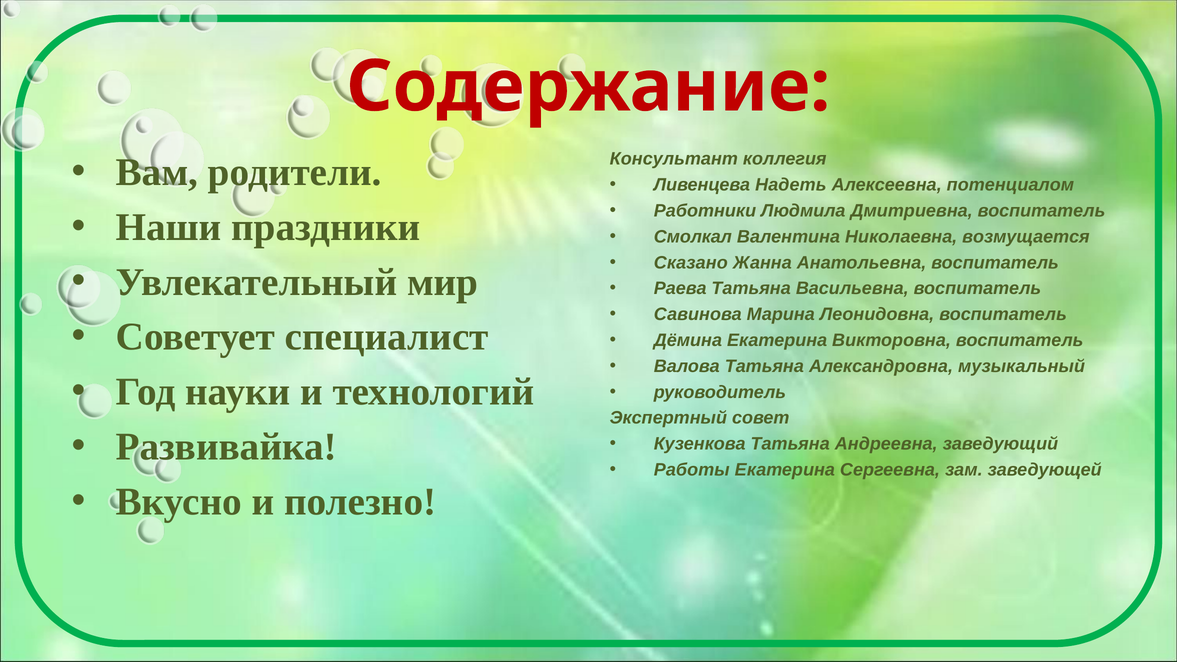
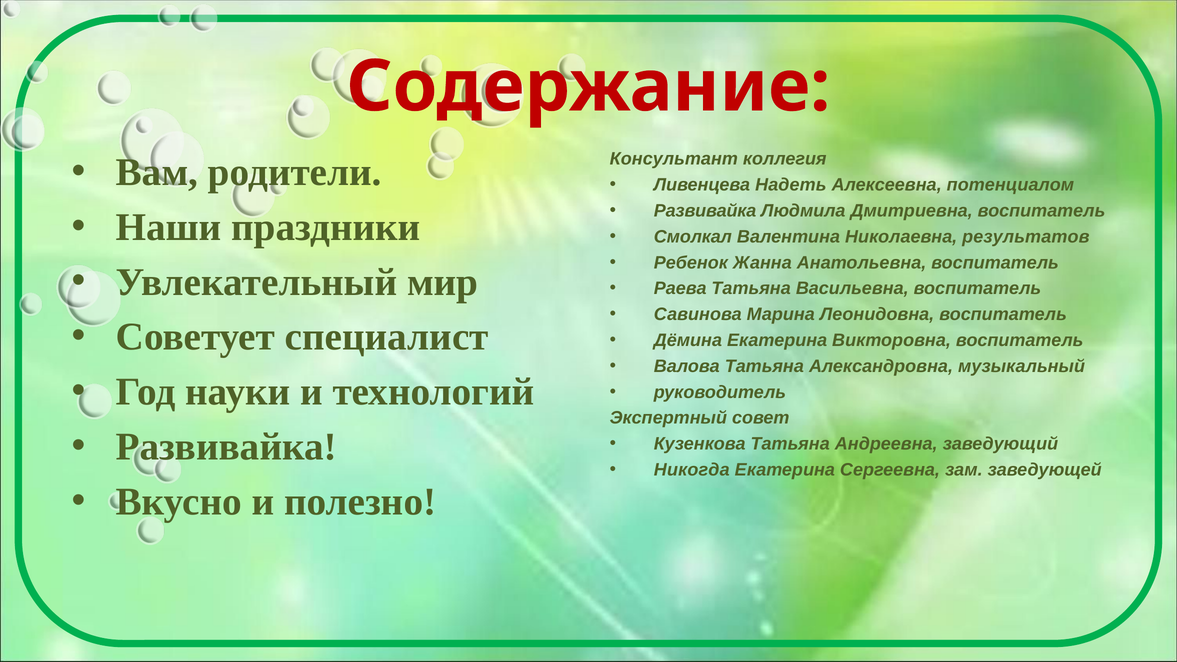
Работники at (705, 211): Работники -> Развивайка
возмущается: возмущается -> результатов
Сказано: Сказано -> Ребенок
Работы: Работы -> Никогда
